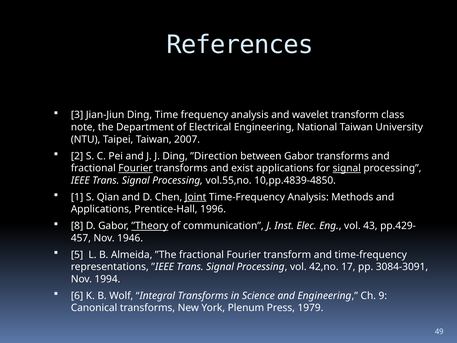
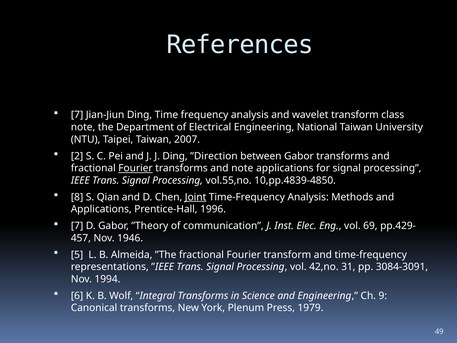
3 at (77, 115): 3 -> 7
and exist: exist -> note
signal at (347, 168) underline: present -> none
1: 1 -> 8
8 at (77, 226): 8 -> 7
”Theory underline: present -> none
43: 43 -> 69
17: 17 -> 31
